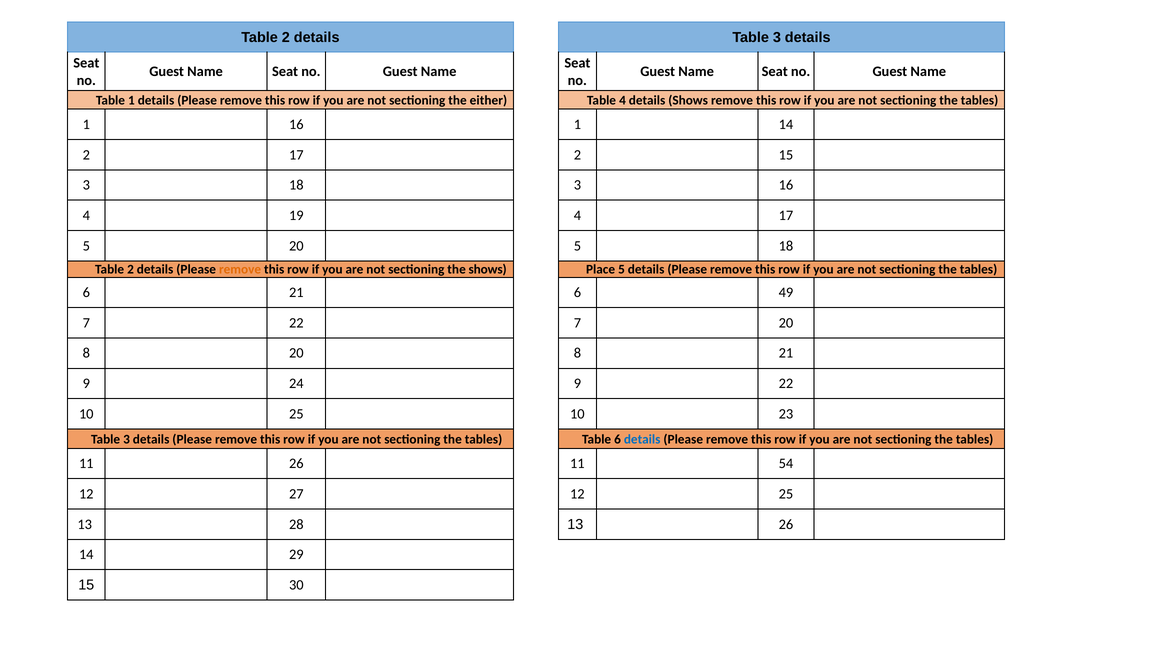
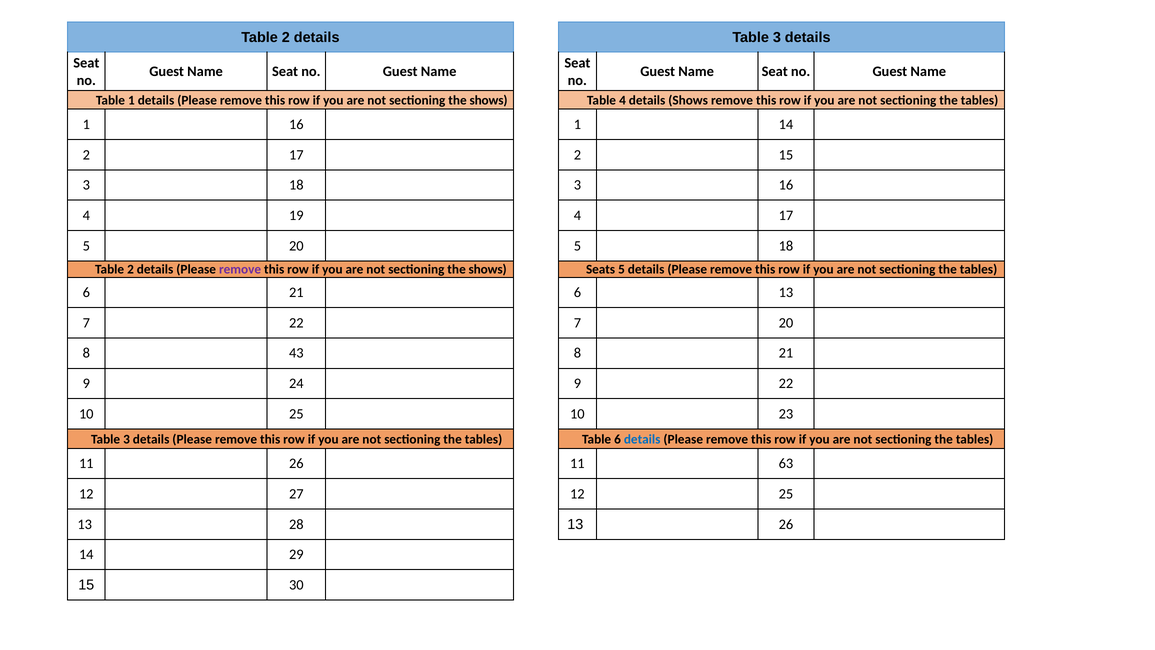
either at (488, 100): either -> shows
remove at (240, 269) colour: orange -> purple
Place: Place -> Seats
6 49: 49 -> 13
8 20: 20 -> 43
54: 54 -> 63
